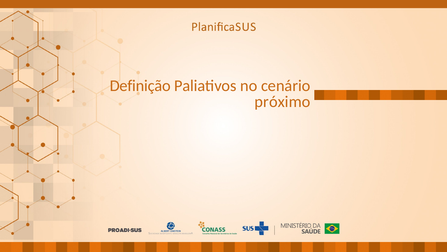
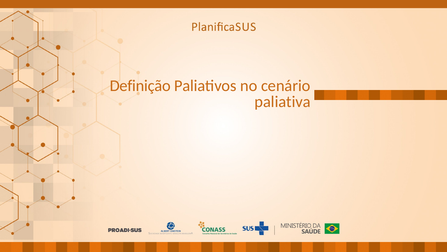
próximo: próximo -> paliativa
